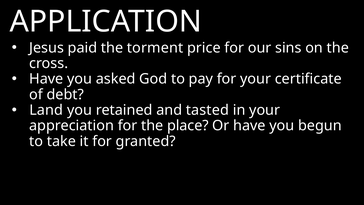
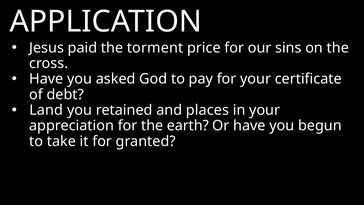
tasted: tasted -> places
place: place -> earth
